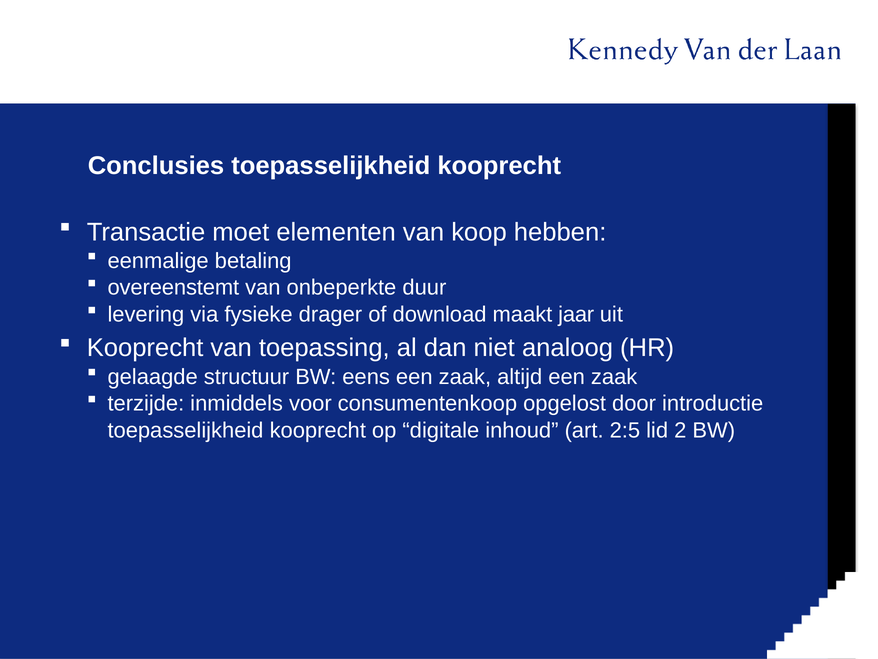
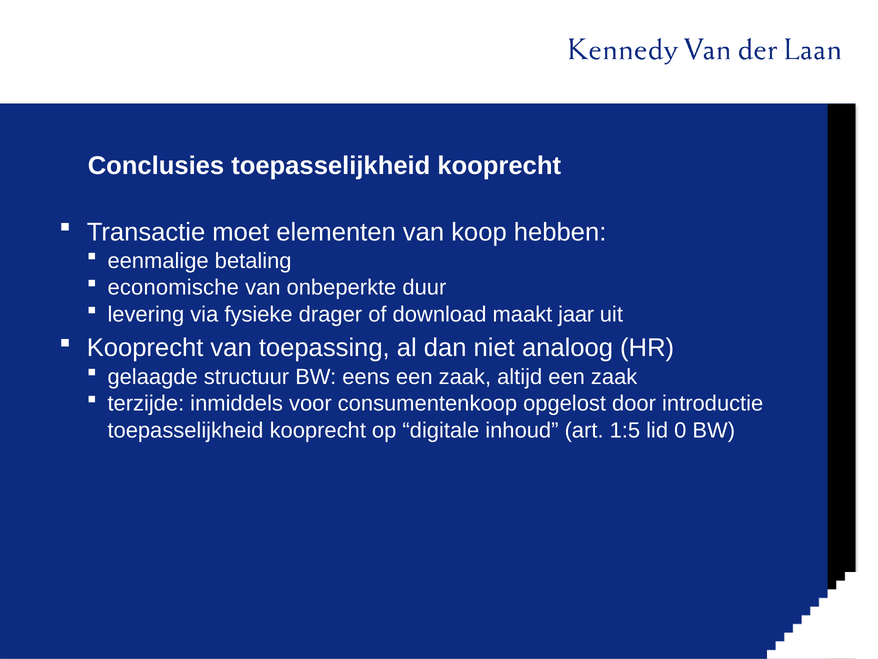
overeenstemt: overeenstemt -> economische
2:5: 2:5 -> 1:5
2: 2 -> 0
